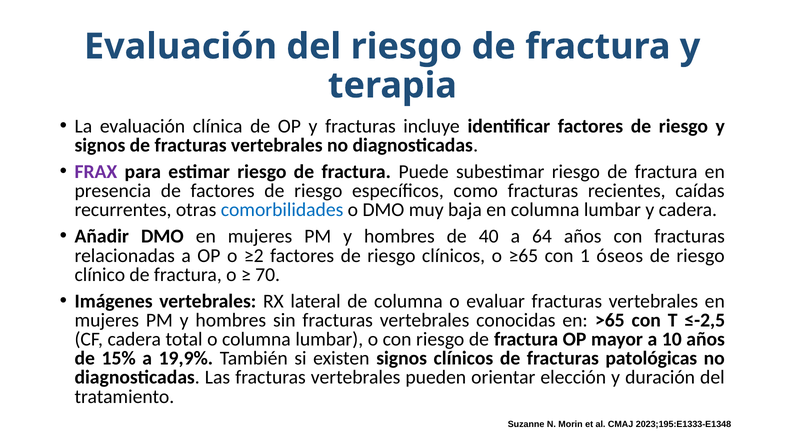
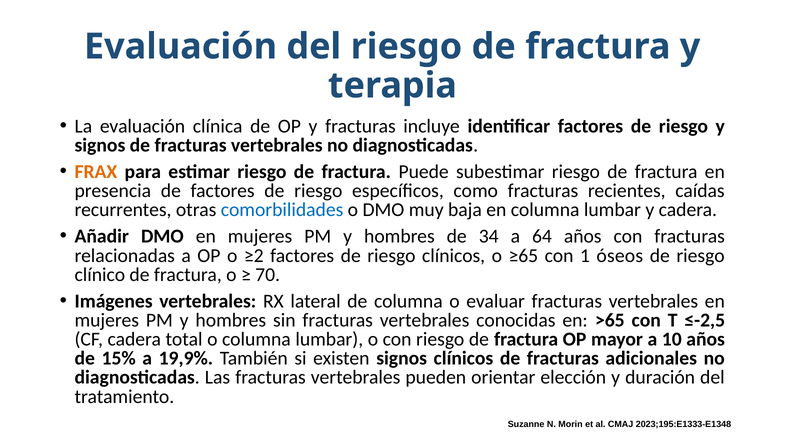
FRAX colour: purple -> orange
40: 40 -> 34
patológicas: patológicas -> adicionales
